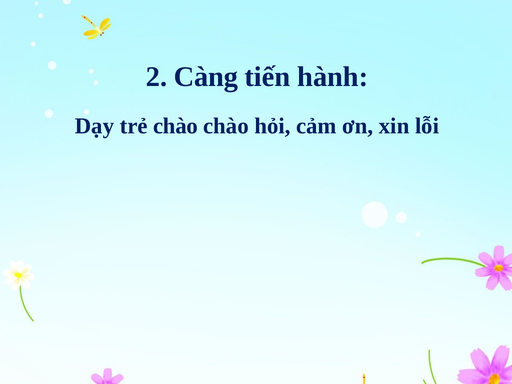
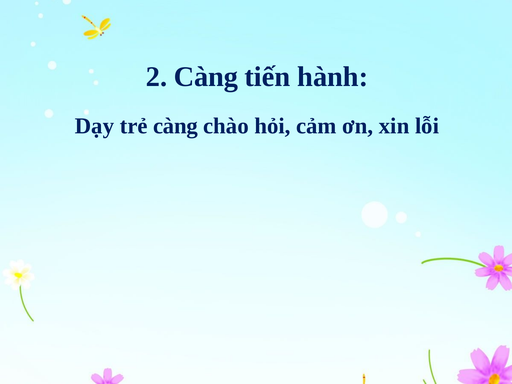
trẻ chào: chào -> càng
